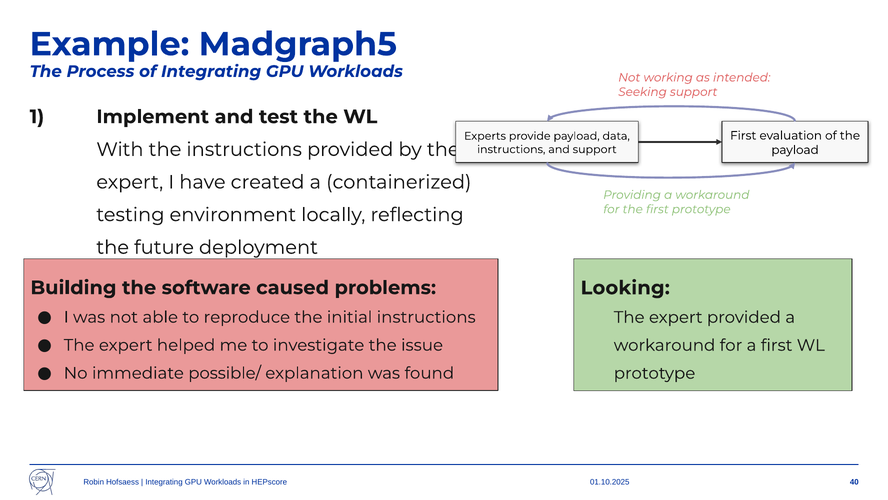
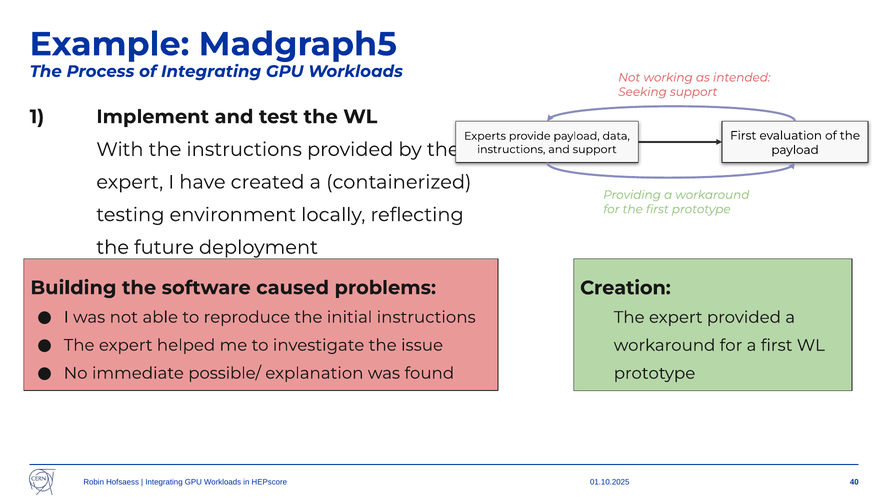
Looking: Looking -> Creation
